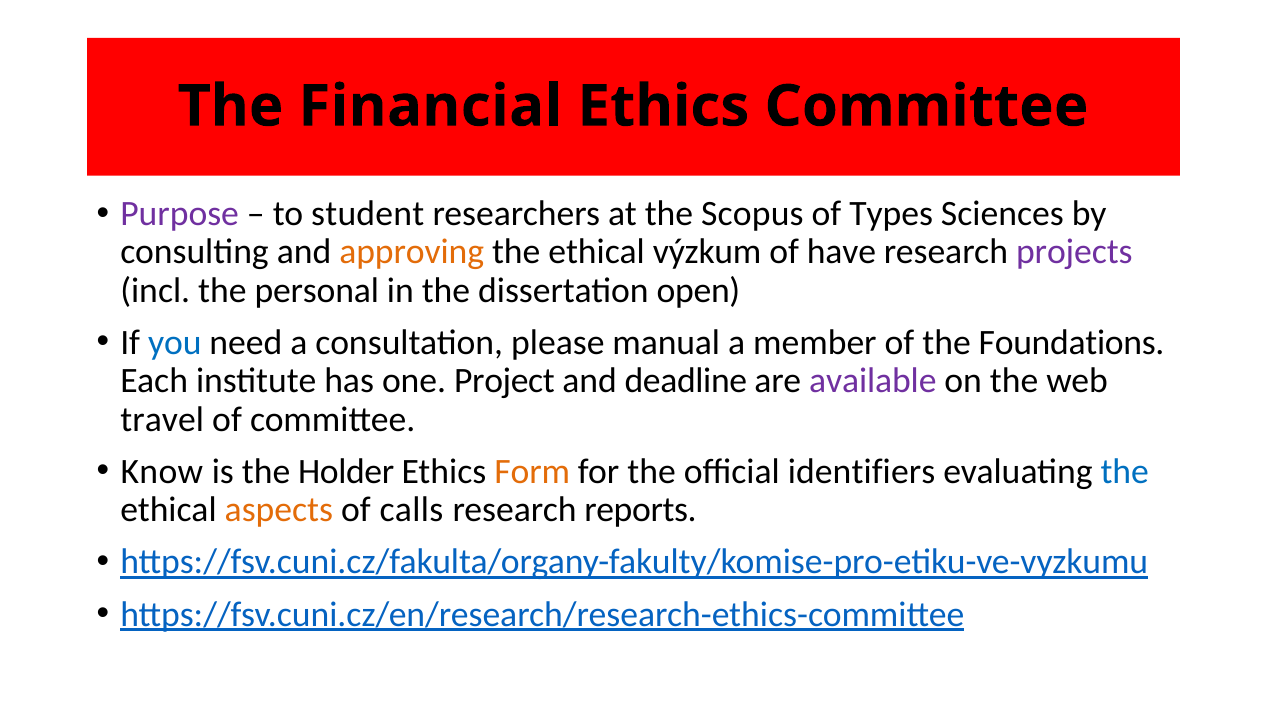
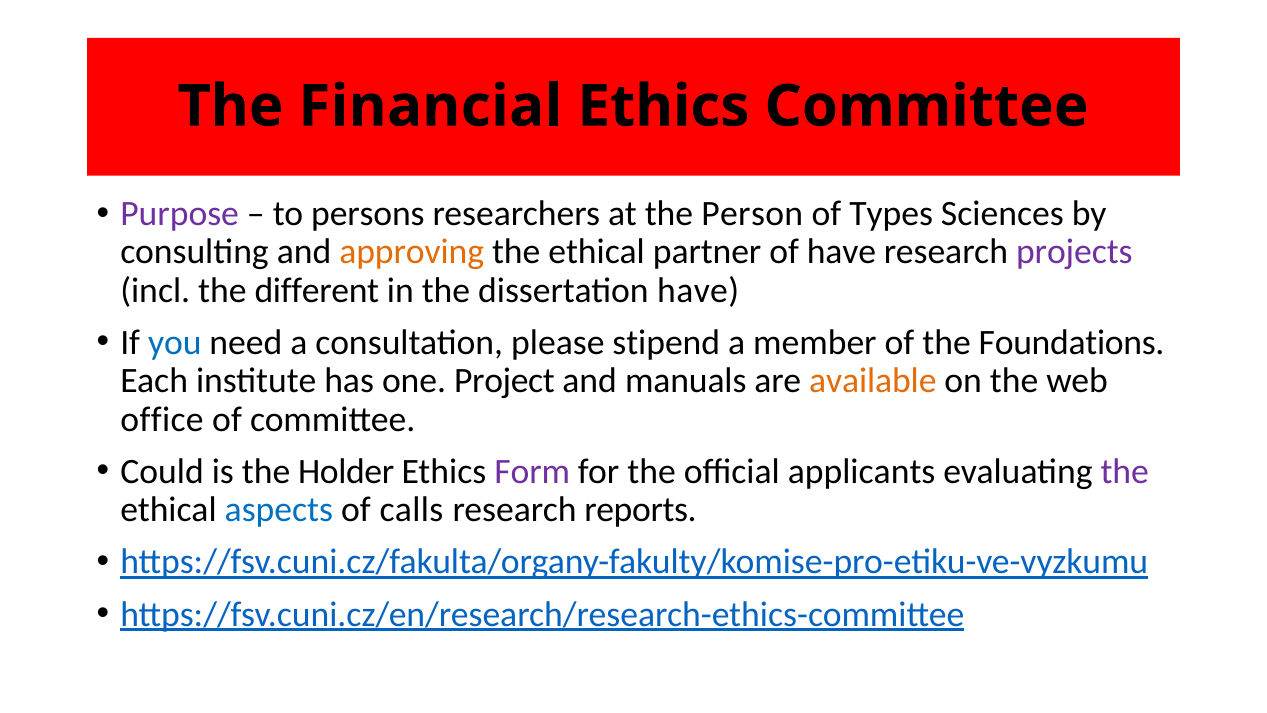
student: student -> persons
Scopus: Scopus -> Person
výzkum: výzkum -> partner
personal: personal -> different
dissertation open: open -> have
manual: manual -> stipend
deadline: deadline -> manuals
available colour: purple -> orange
travel: travel -> office
Know: Know -> Could
Form colour: orange -> purple
identifiers: identifiers -> applicants
the at (1125, 471) colour: blue -> purple
aspects colour: orange -> blue
